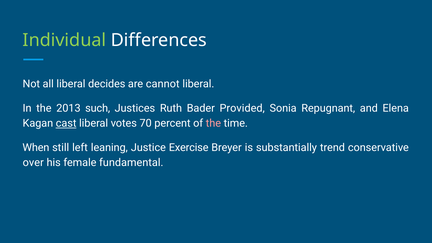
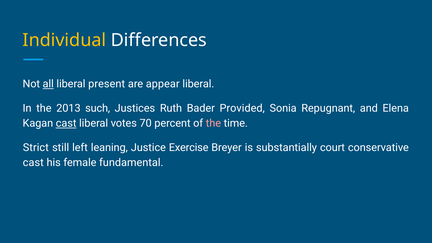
Individual colour: light green -> yellow
all underline: none -> present
decides: decides -> present
cannot: cannot -> appear
When: When -> Strict
trend: trend -> court
over at (33, 163): over -> cast
